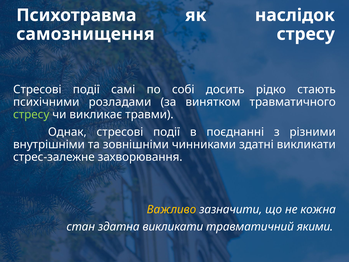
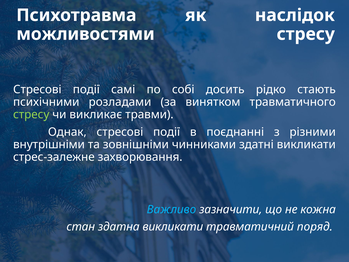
самознищення: самознищення -> можливостями
Важливо colour: yellow -> light blue
якими: якими -> поряд
